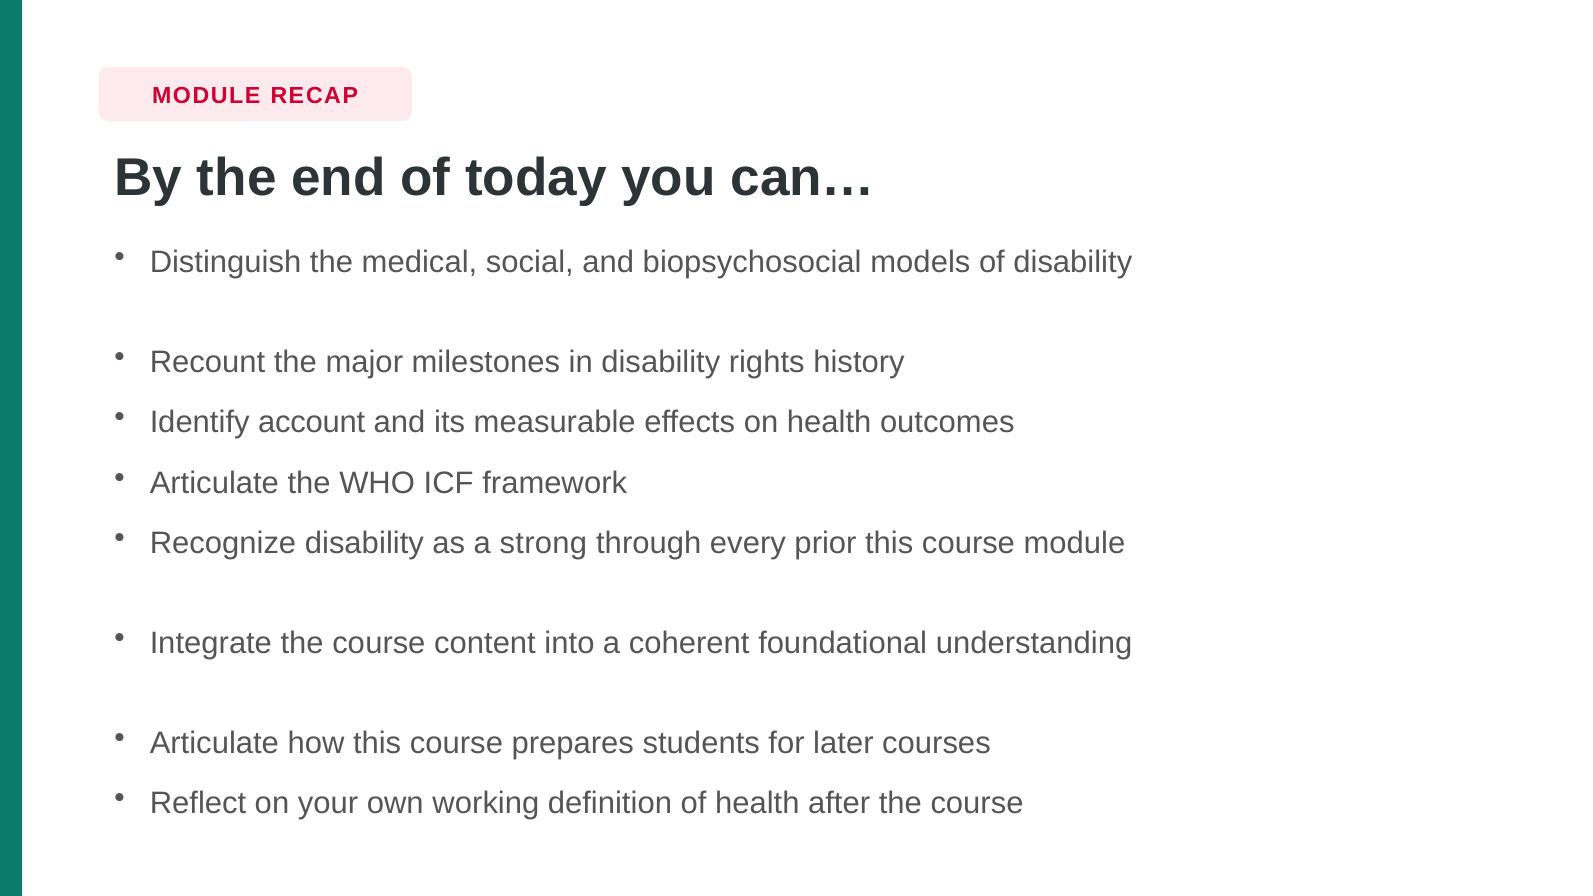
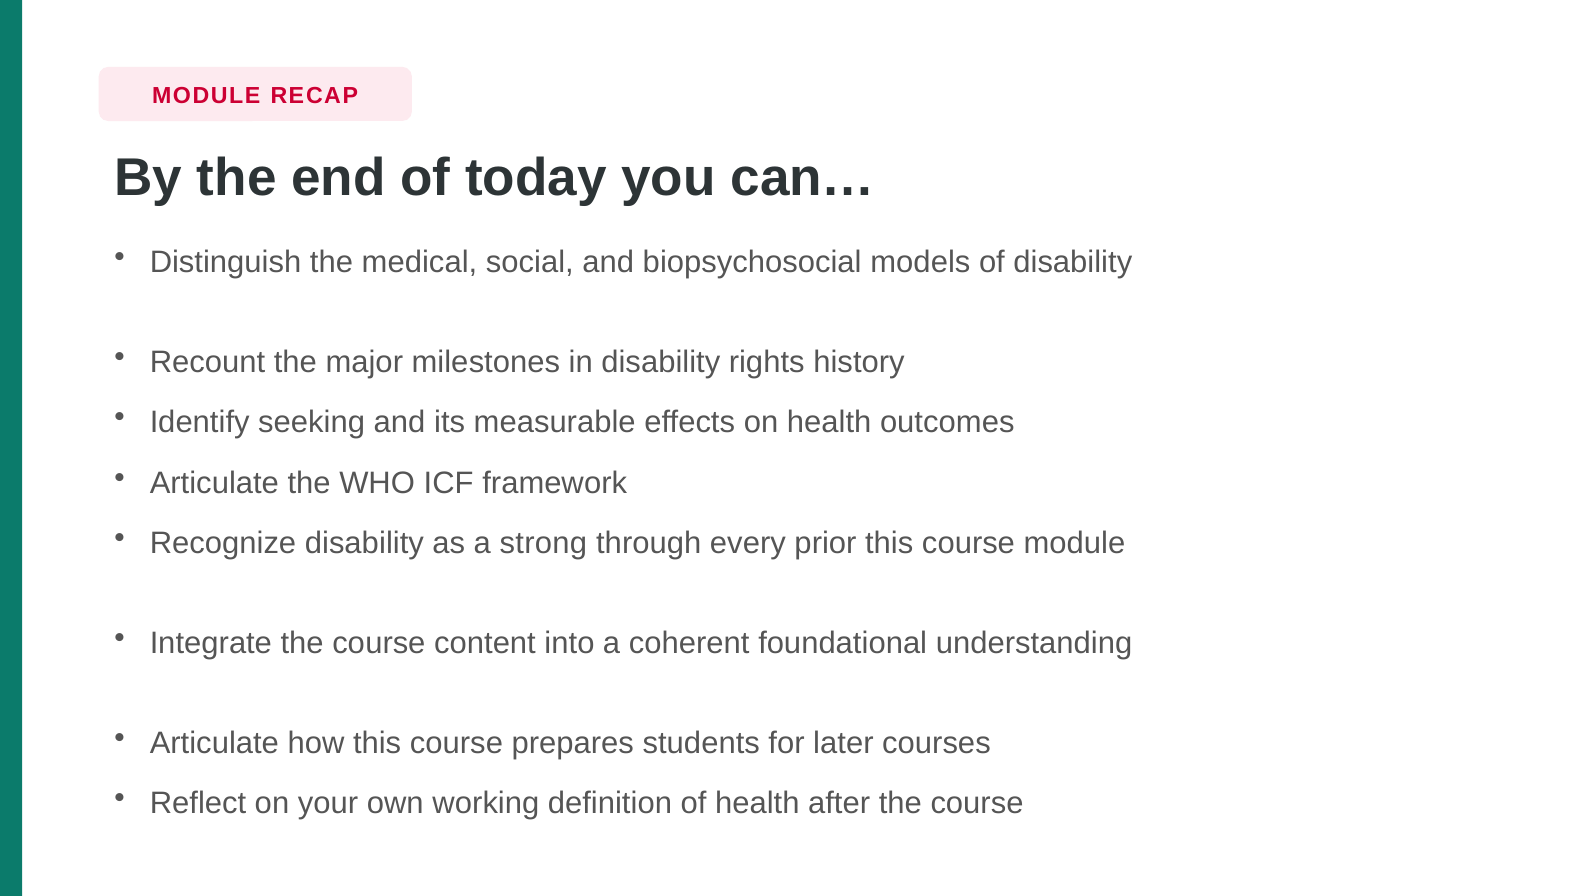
account: account -> seeking
